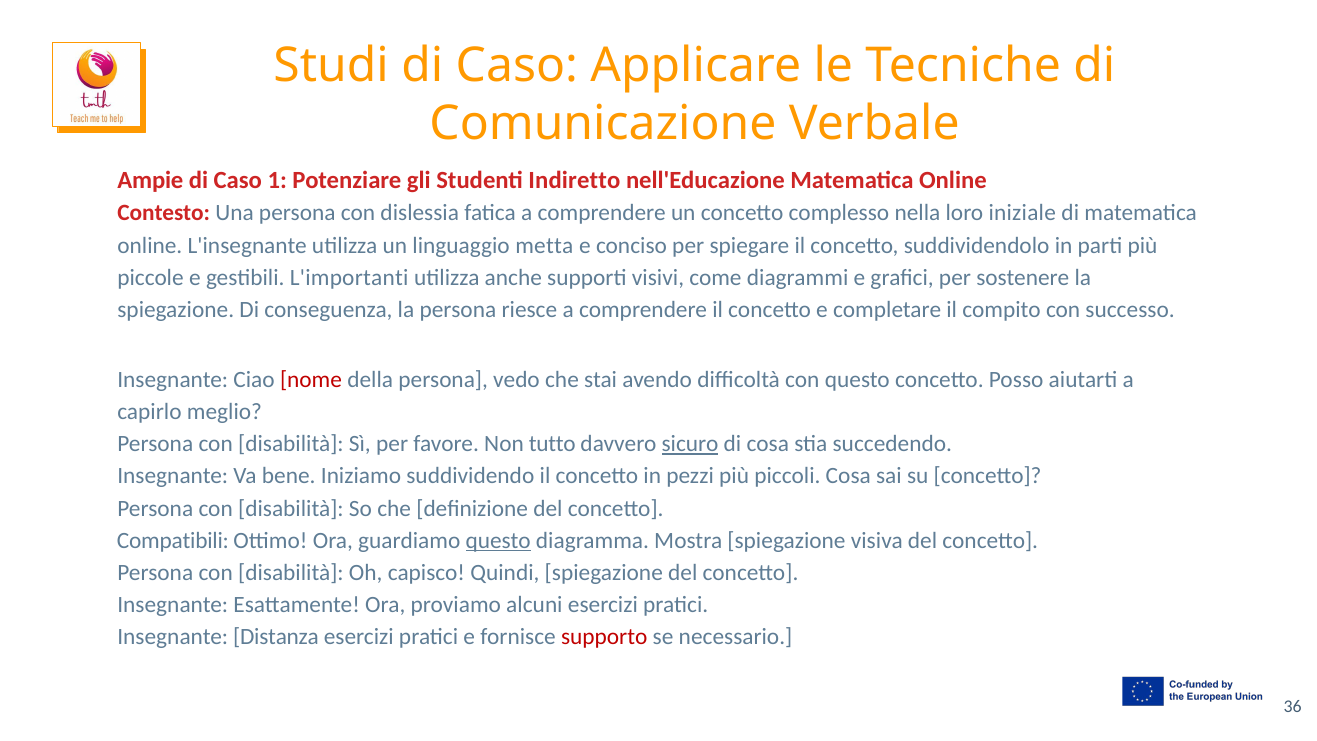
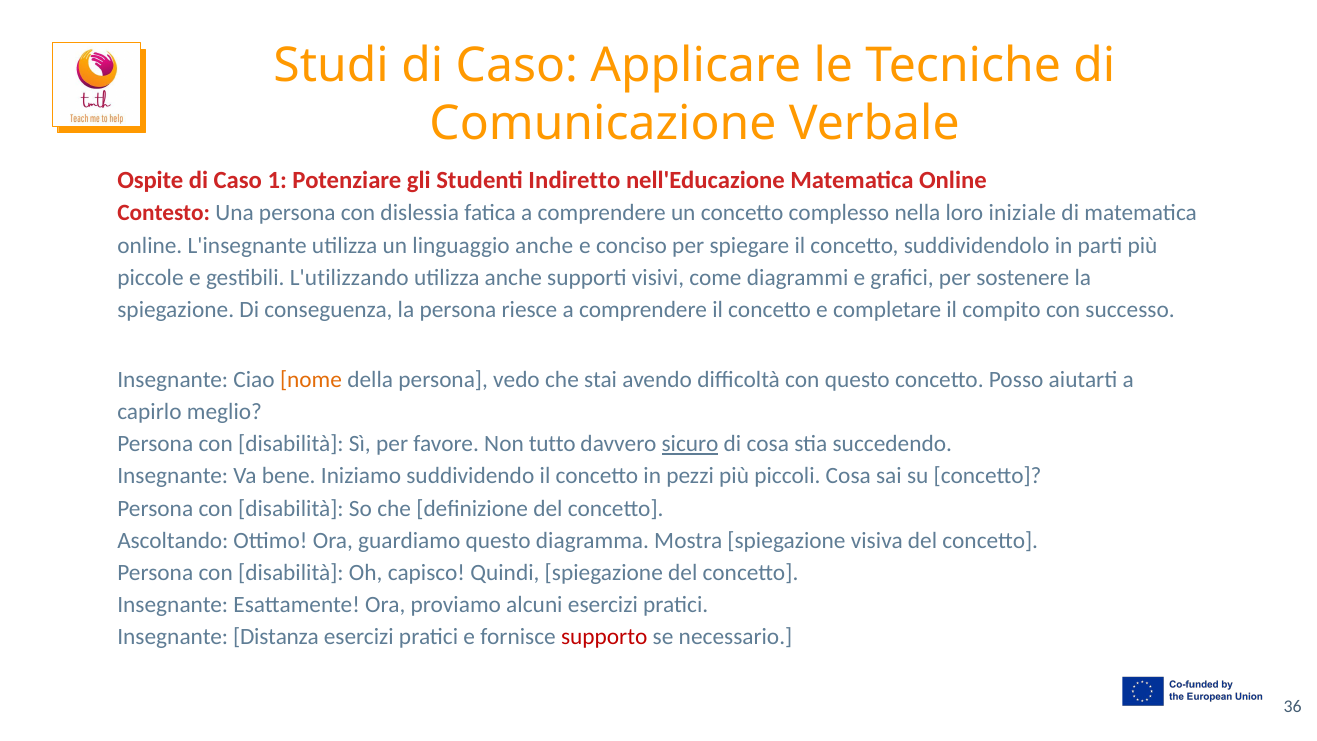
Ampie: Ampie -> Ospite
linguaggio metta: metta -> anche
L'importanti: L'importanti -> L'utilizzando
nome colour: red -> orange
Compatibili: Compatibili -> Ascoltando
questo at (498, 541) underline: present -> none
